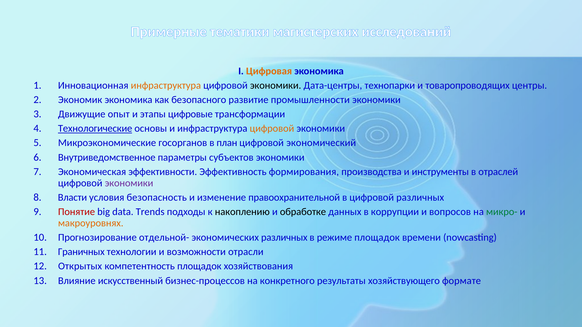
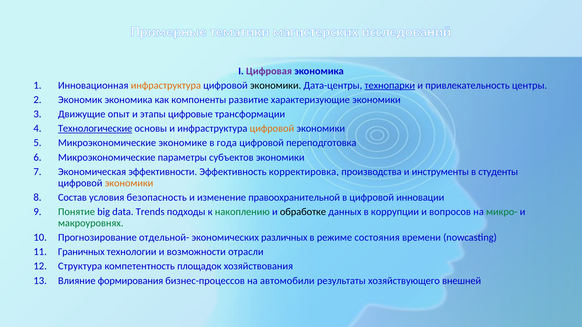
Цифровая colour: orange -> purple
технопарки underline: none -> present
товаропроводящих: товаропроводящих -> привлекательность
безопасного: безопасного -> компоненты
промышленности: промышленности -> характеризующие
госорганов: госорганов -> экономике
план: план -> года
экономический: экономический -> переподготовка
Внутриведомственное at (107, 157): Внутриведомственное -> Микроэкономические
формирования: формирования -> корректировка
отраслей: отраслей -> студенты
экономики at (129, 183) colour: purple -> orange
Власти: Власти -> Состав
цифровой различных: различных -> инновации
Понятие colour: red -> green
накоплению colour: black -> green
макроуровнях colour: orange -> green
режиме площадок: площадок -> состояния
Открытых: Открытых -> Структура
искусственный: искусственный -> формирования
конкретного: конкретного -> автомобили
формате: формате -> внешней
